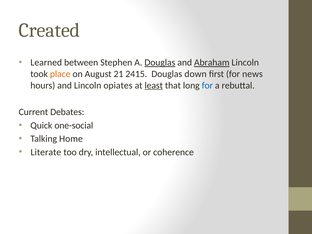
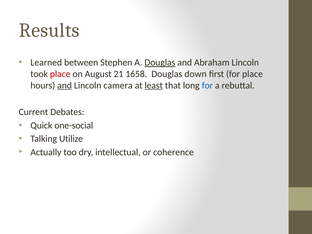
Created: Created -> Results
Abraham underline: present -> none
place at (60, 74) colour: orange -> red
2415: 2415 -> 1658
for news: news -> place
and at (65, 85) underline: none -> present
opiates: opiates -> camera
Home: Home -> Utilize
Literate: Literate -> Actually
